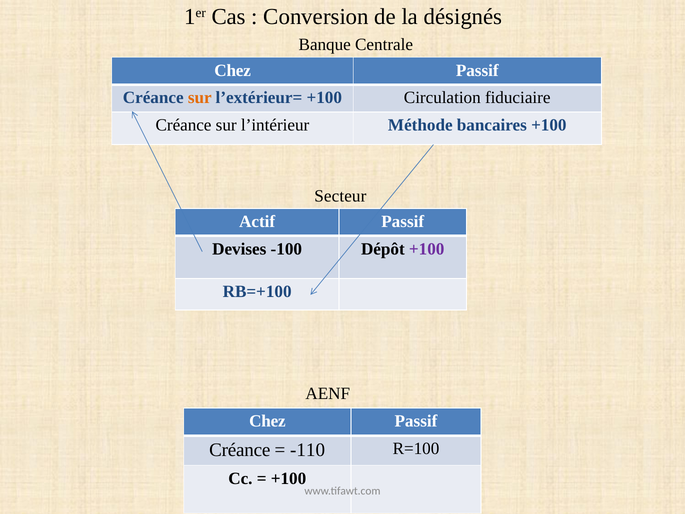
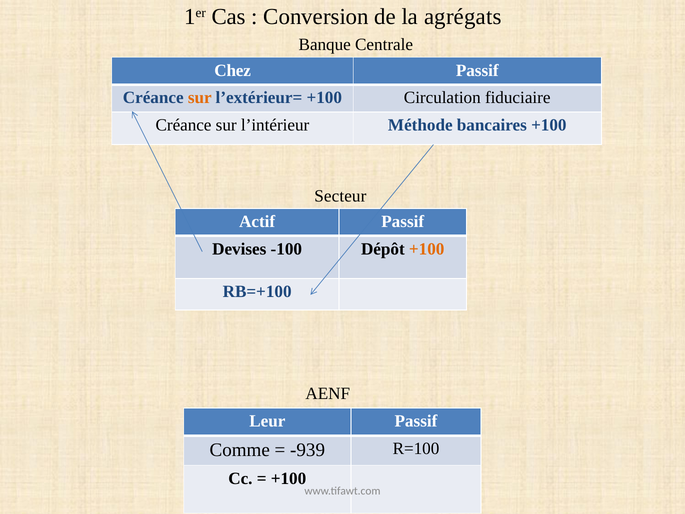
désignés: désignés -> agrégats
+100 at (427, 249) colour: purple -> orange
Chez at (267, 421): Chez -> Leur
Créance at (240, 450): Créance -> Comme
-110: -110 -> -939
